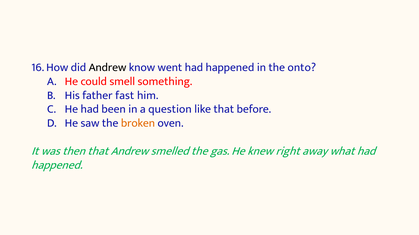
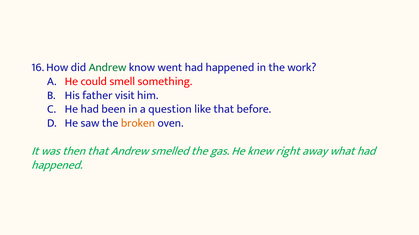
Andrew at (108, 68) colour: black -> green
onto: onto -> work
fast: fast -> visit
